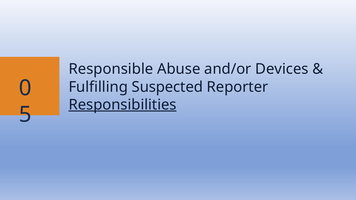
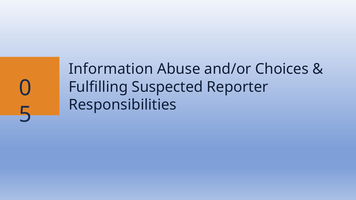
Responsible: Responsible -> Information
Devices: Devices -> Choices
Responsibilities underline: present -> none
